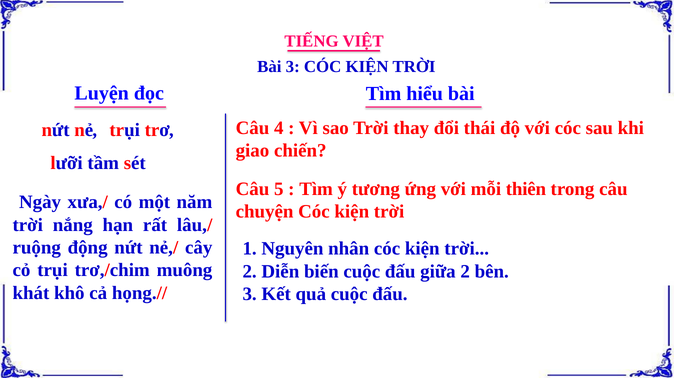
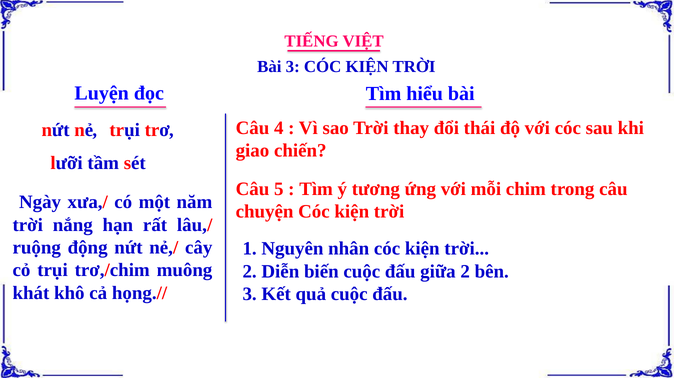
thiên: thiên -> chim
